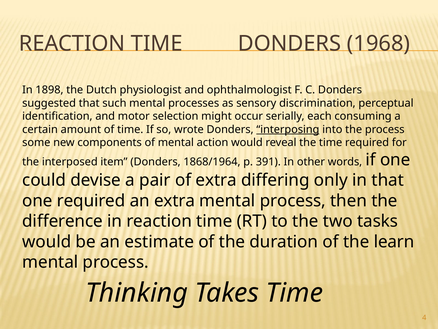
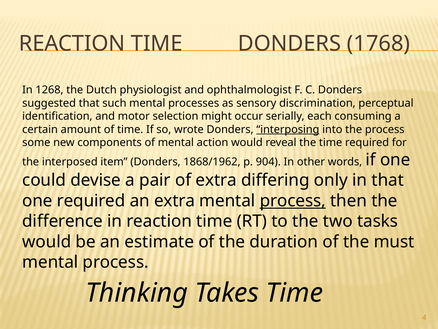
1968: 1968 -> 1768
1898: 1898 -> 1268
1868/1964: 1868/1964 -> 1868/1962
391: 391 -> 904
process at (293, 200) underline: none -> present
learn: learn -> must
